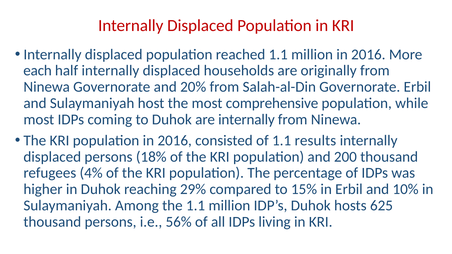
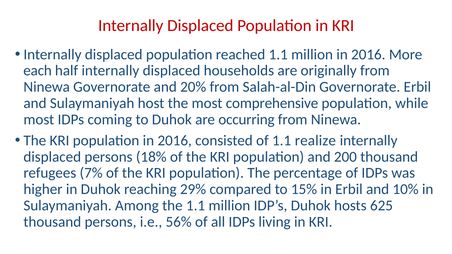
are internally: internally -> occurring
results: results -> realize
4%: 4% -> 7%
